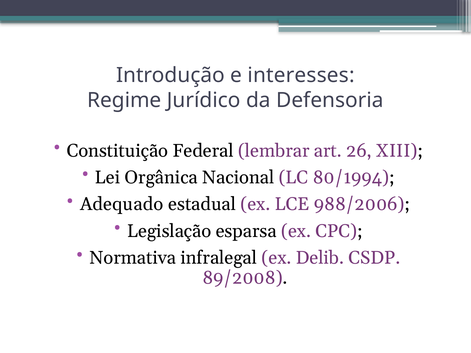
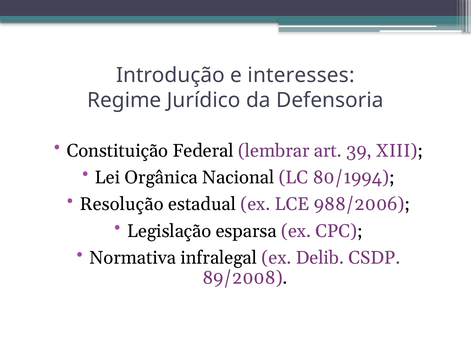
26: 26 -> 39
Adequado: Adequado -> Resolução
